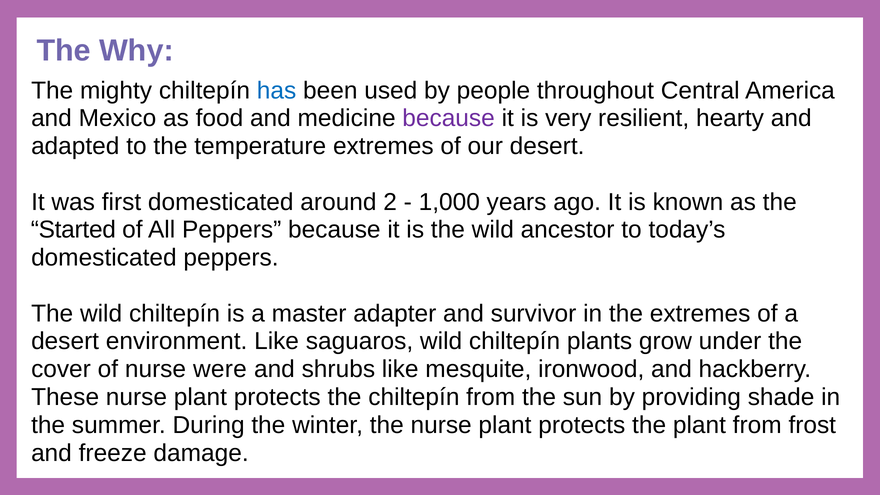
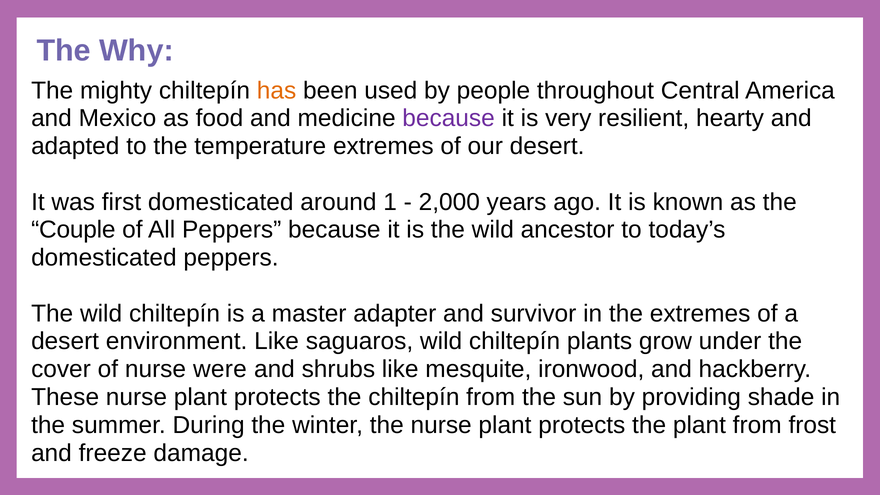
has colour: blue -> orange
2: 2 -> 1
1,000: 1,000 -> 2,000
Started: Started -> Couple
